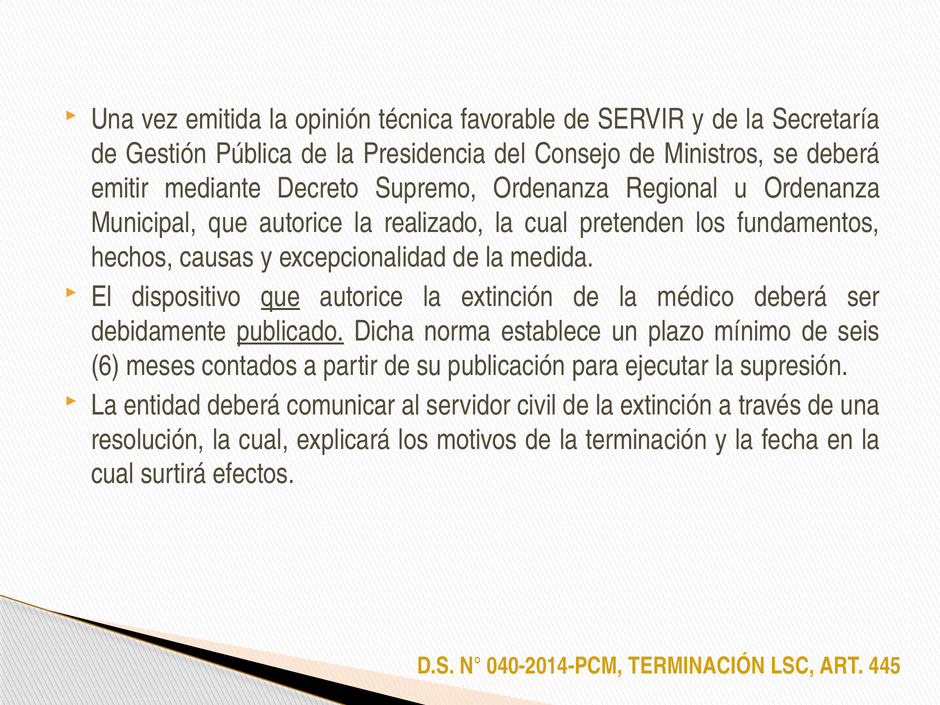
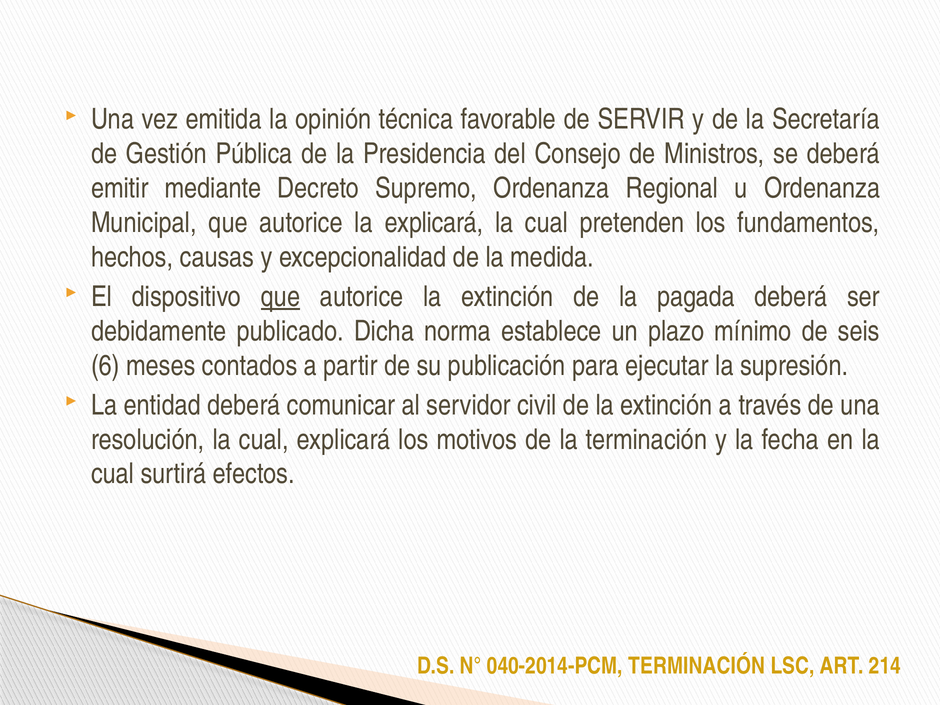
la realizado: realizado -> explicará
médico: médico -> pagada
publicado underline: present -> none
445: 445 -> 214
